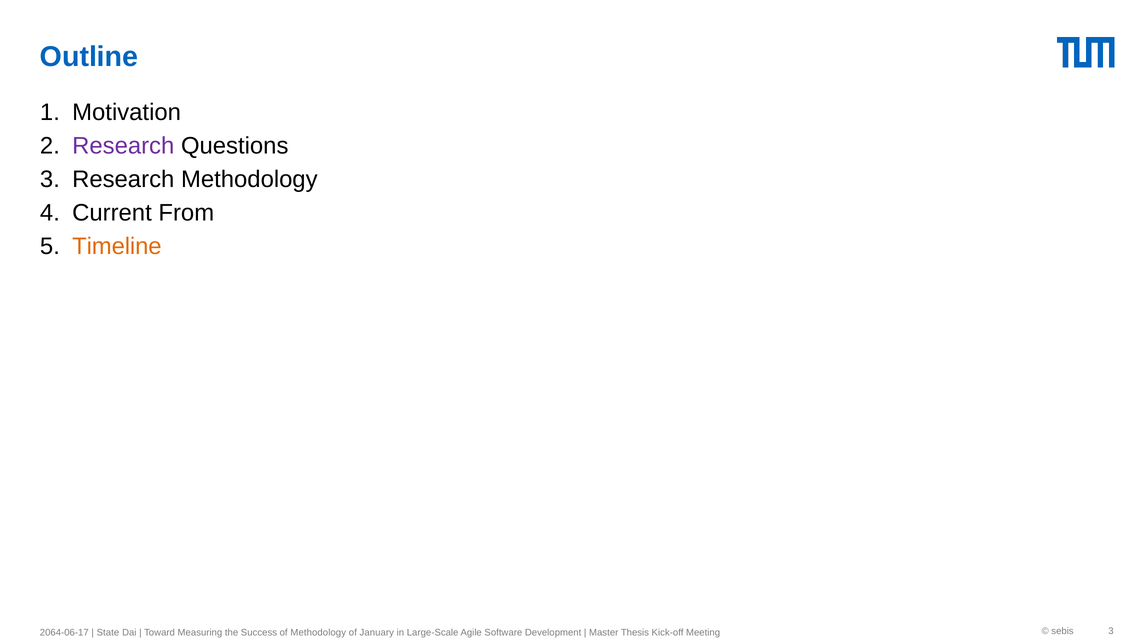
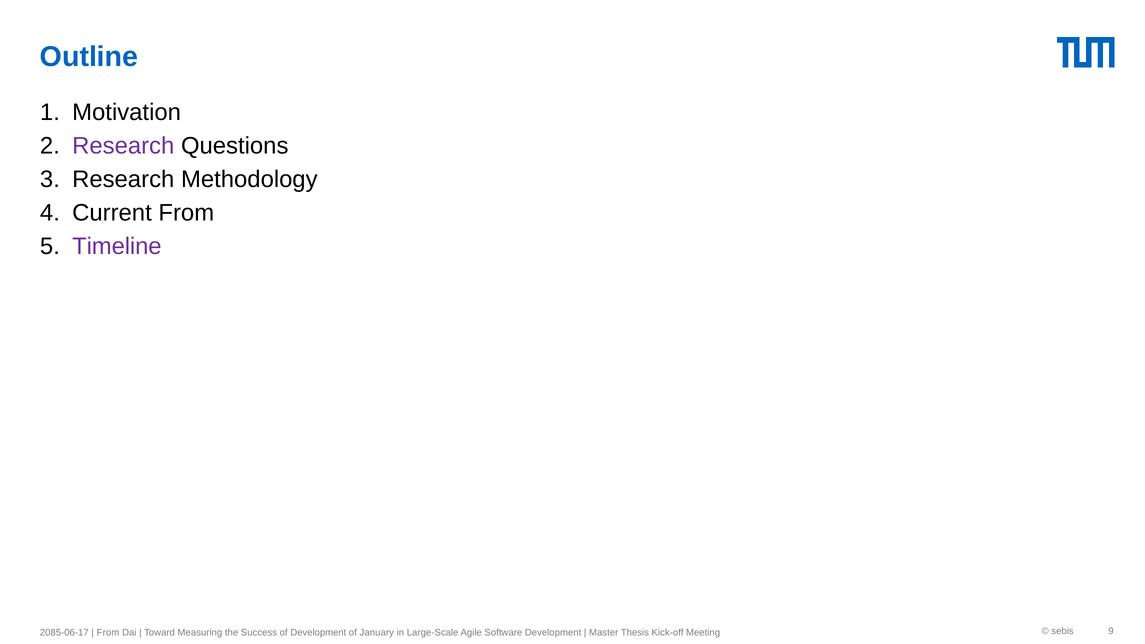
Timeline colour: orange -> purple
2064-06-17: 2064-06-17 -> 2085-06-17
State at (108, 632): State -> From
of Methodology: Methodology -> Development
Meeting 3: 3 -> 9
